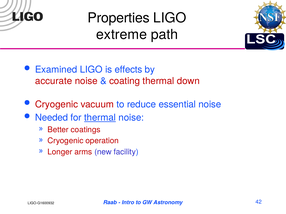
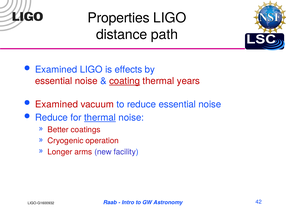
extreme: extreme -> distance
accurate at (54, 81): accurate -> essential
coating underline: none -> present
down: down -> years
Cryogenic at (57, 105): Cryogenic -> Examined
Needed at (52, 118): Needed -> Reduce
